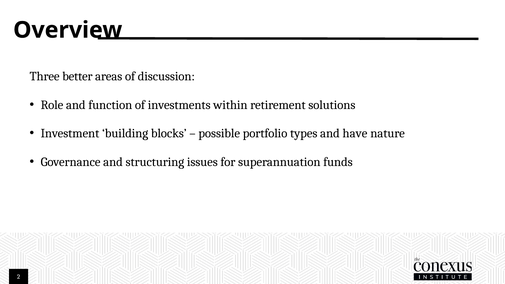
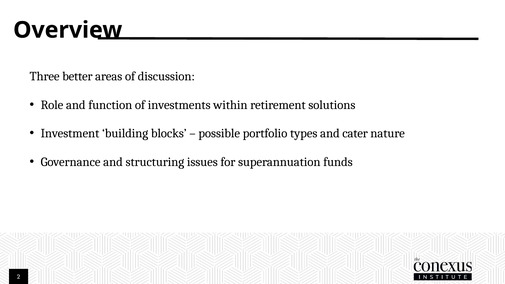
have: have -> cater
